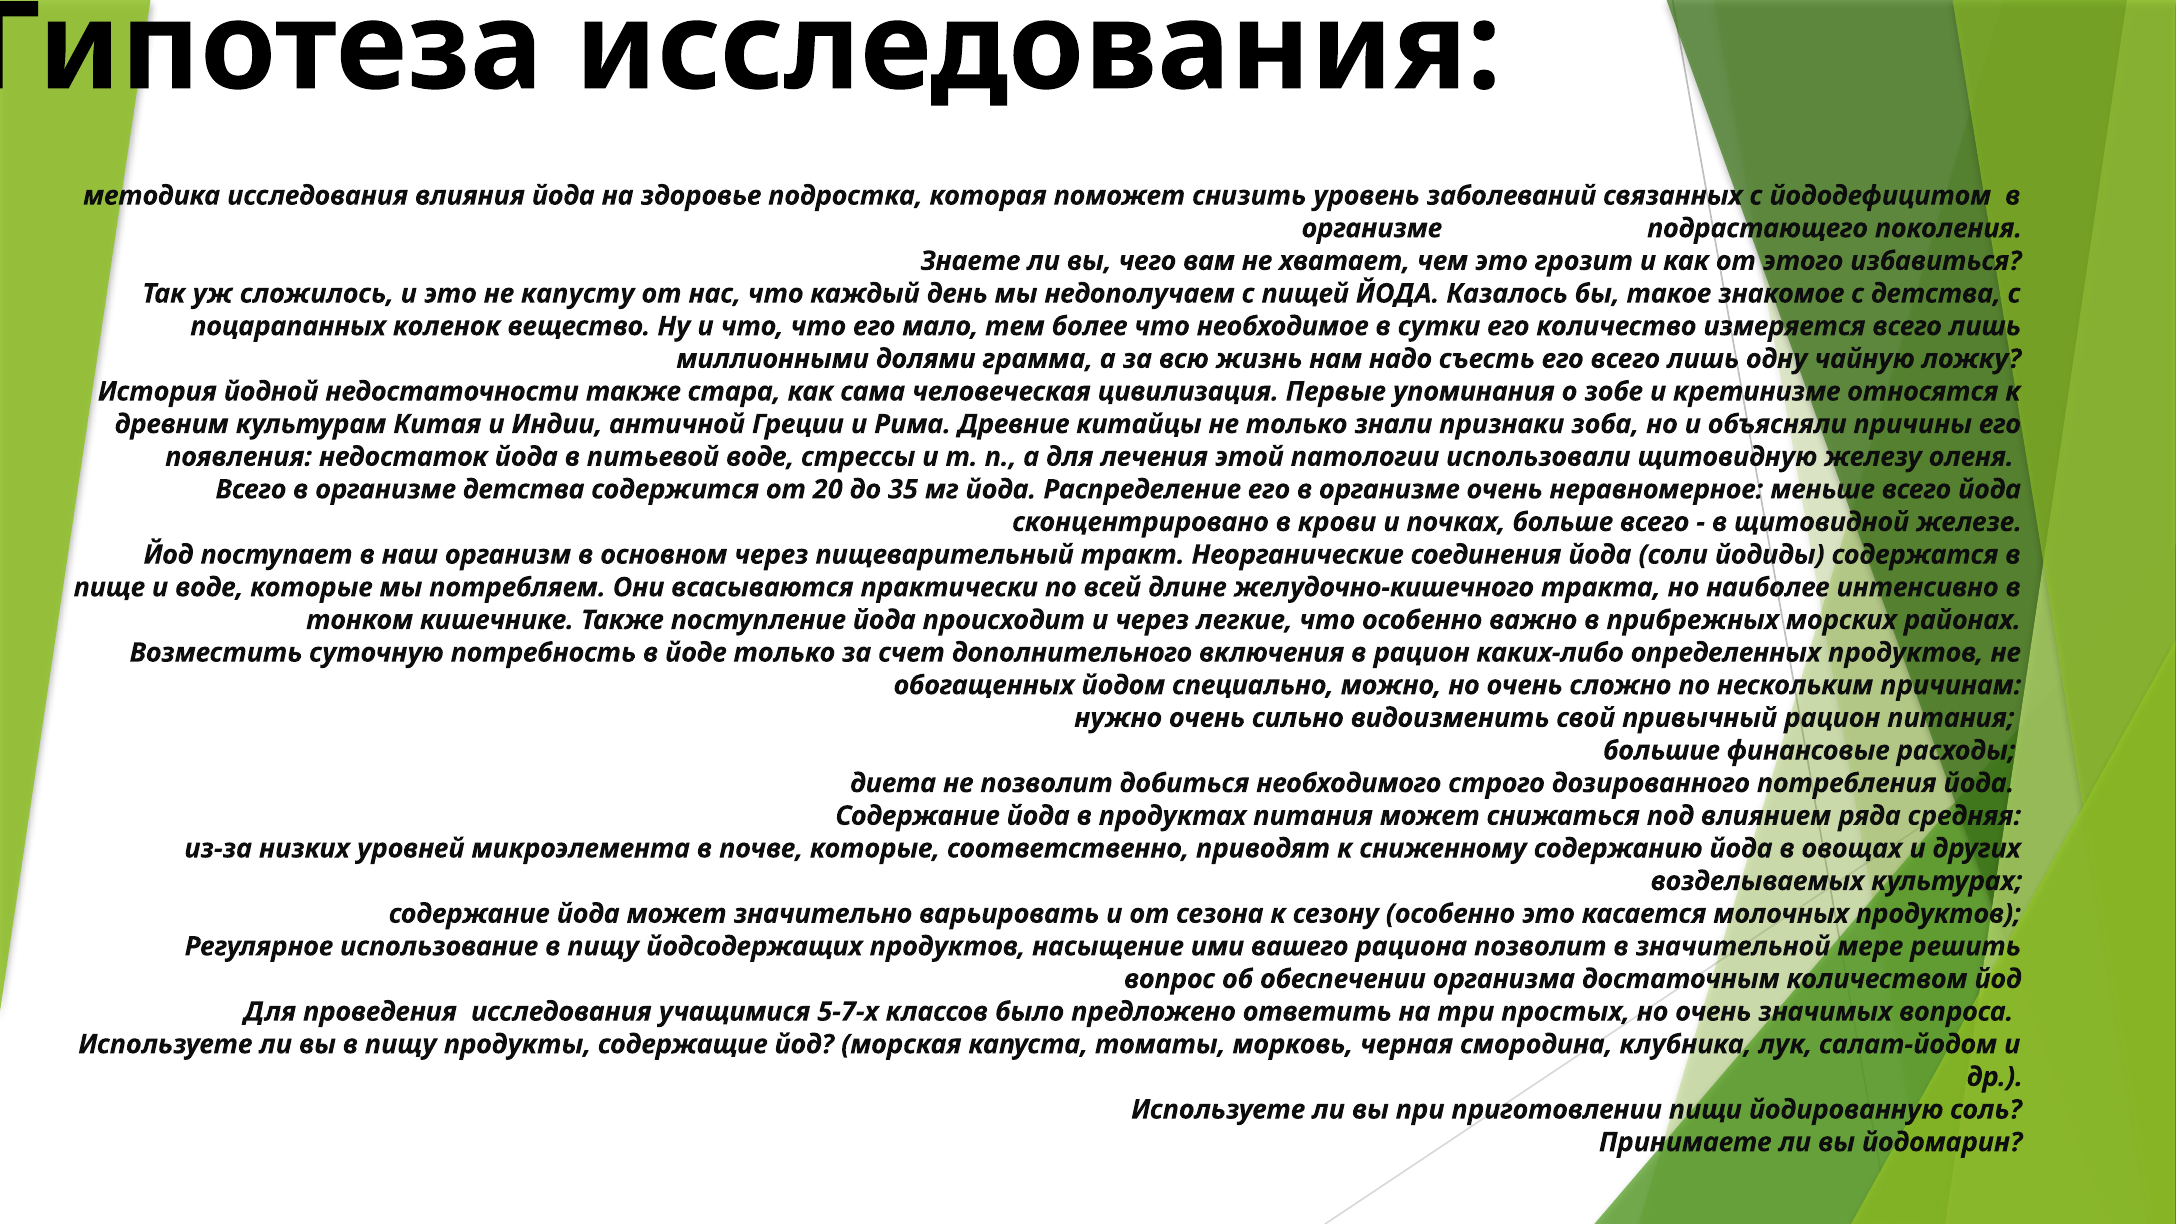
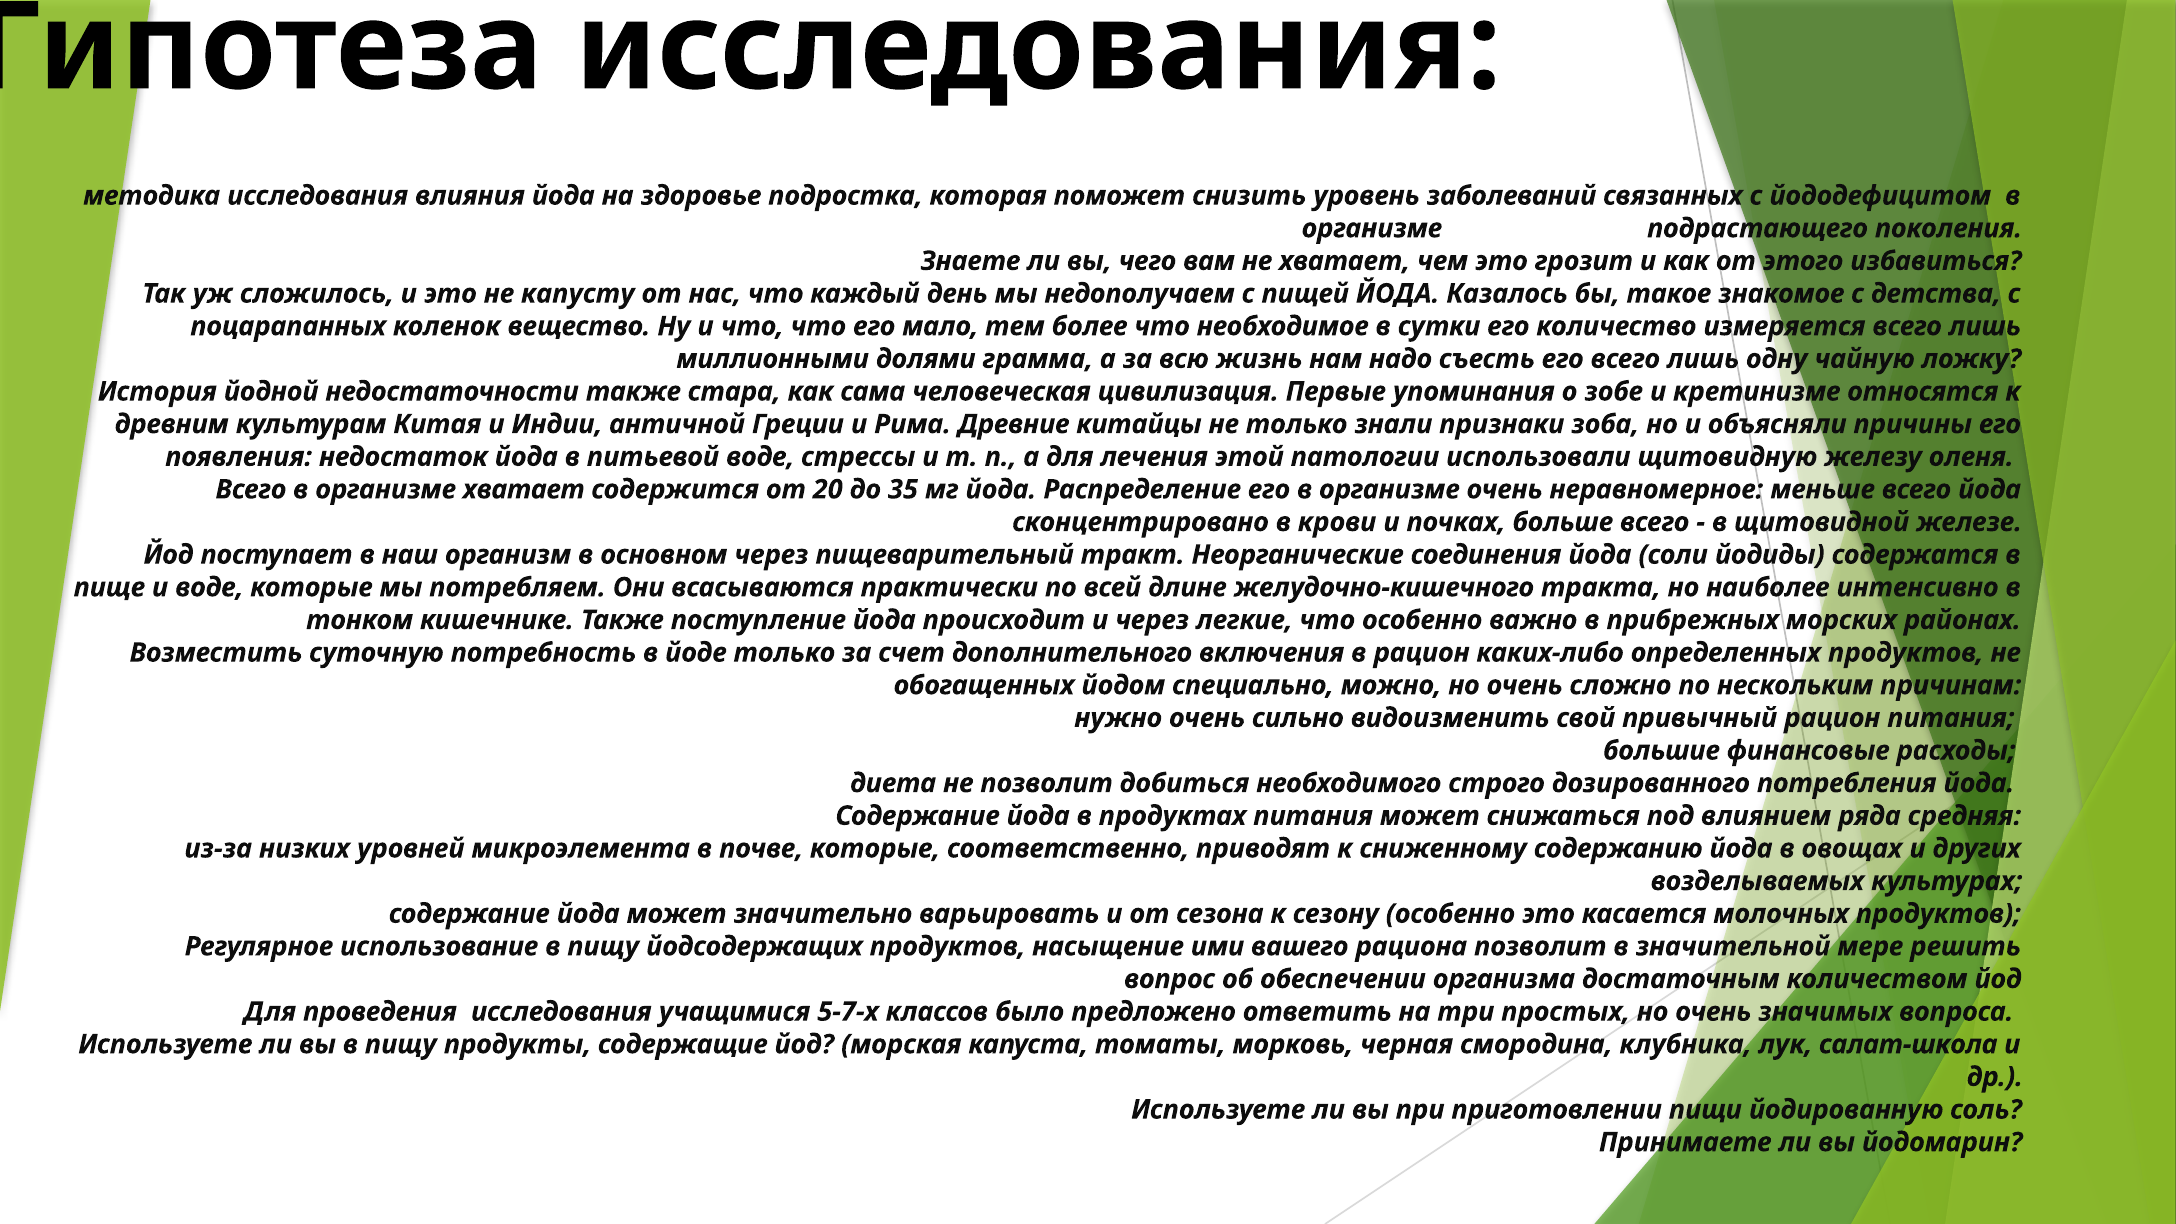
организме детства: детства -> хватает
салат-йодом: салат-йодом -> салат-школа
